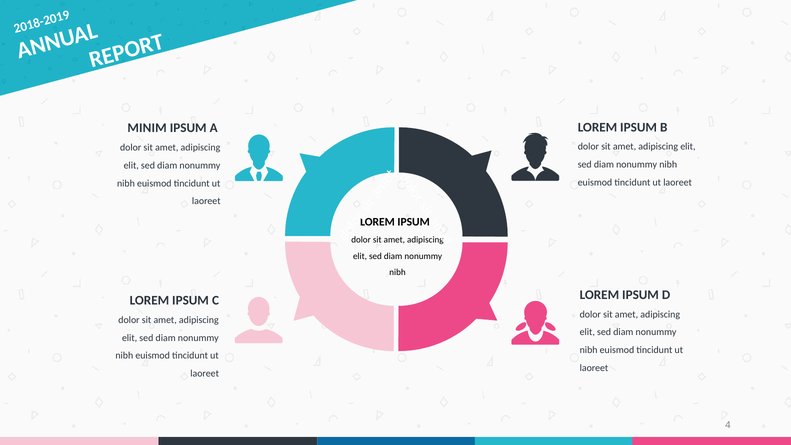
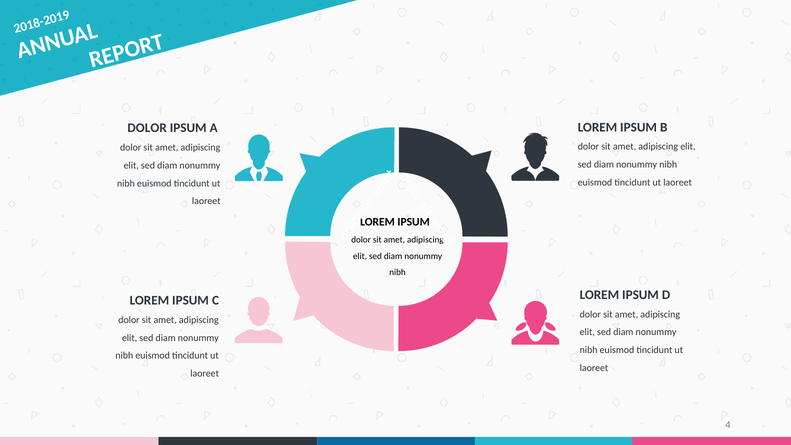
MINIM at (147, 128): MINIM -> DOLOR
